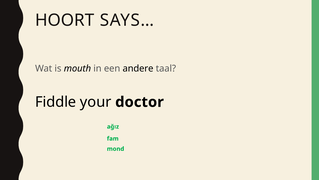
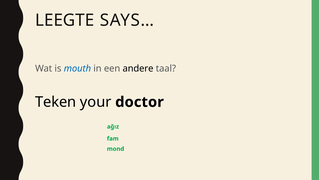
HOORT: HOORT -> LEEGTE
mouth colour: black -> blue
Fiddle: Fiddle -> Teken
